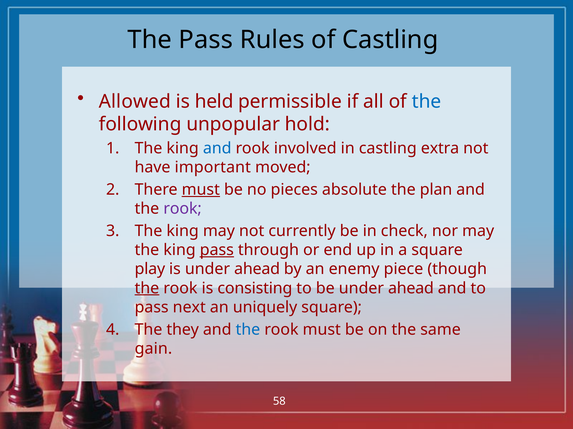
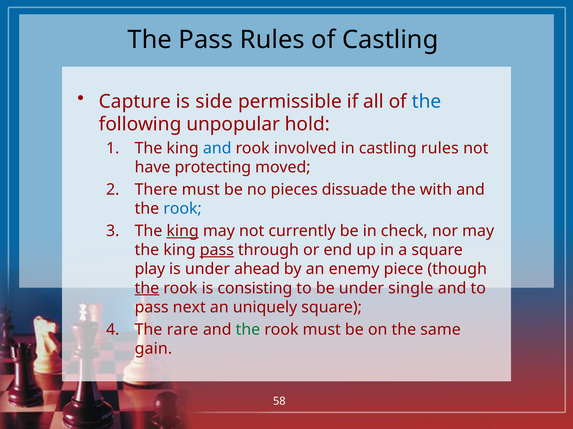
Allowed: Allowed -> Capture
held: held -> side
castling extra: extra -> rules
important: important -> protecting
must at (201, 190) underline: present -> none
absolute: absolute -> dissuade
plan: plan -> with
rook at (183, 209) colour: purple -> blue
king at (183, 231) underline: none -> present
be under ahead: ahead -> single
they: they -> rare
the at (248, 330) colour: blue -> green
